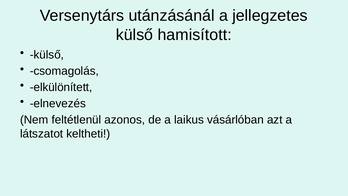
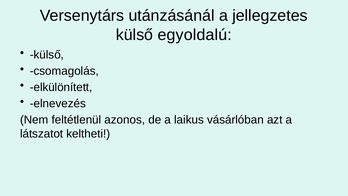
hamisított: hamisított -> egyoldalú
